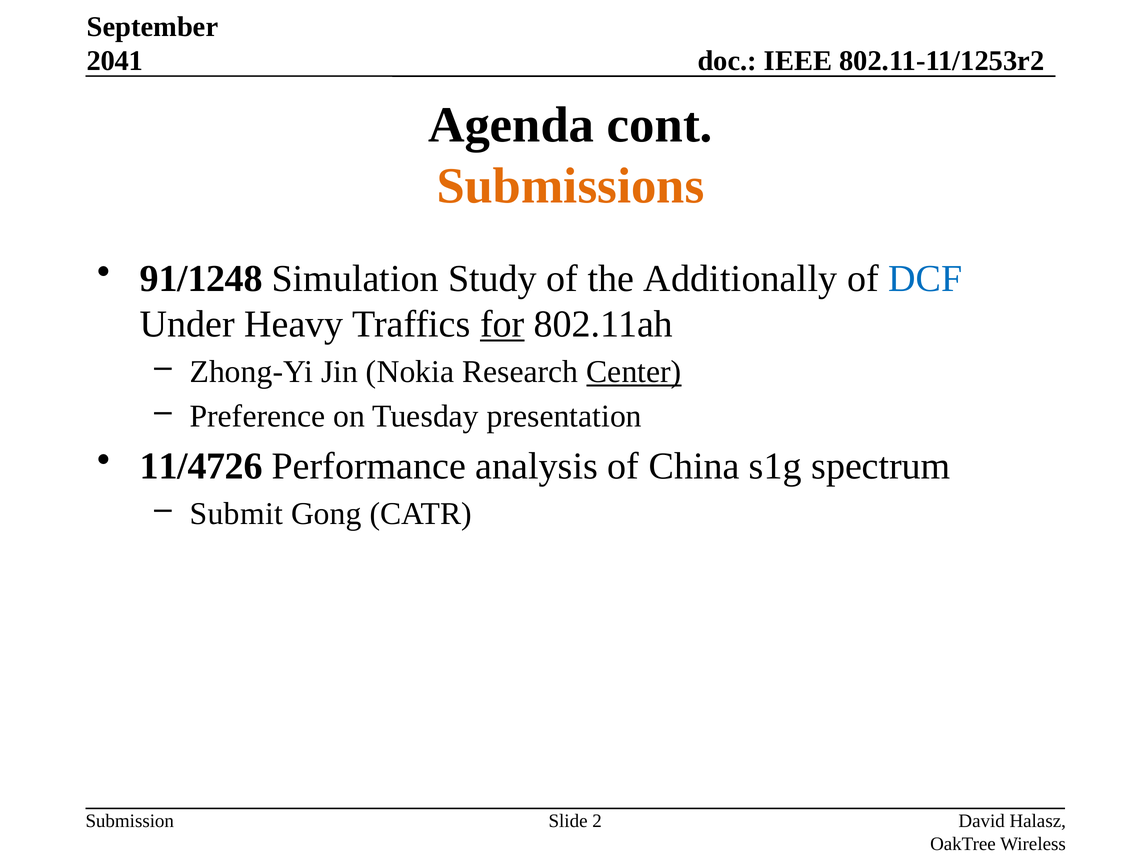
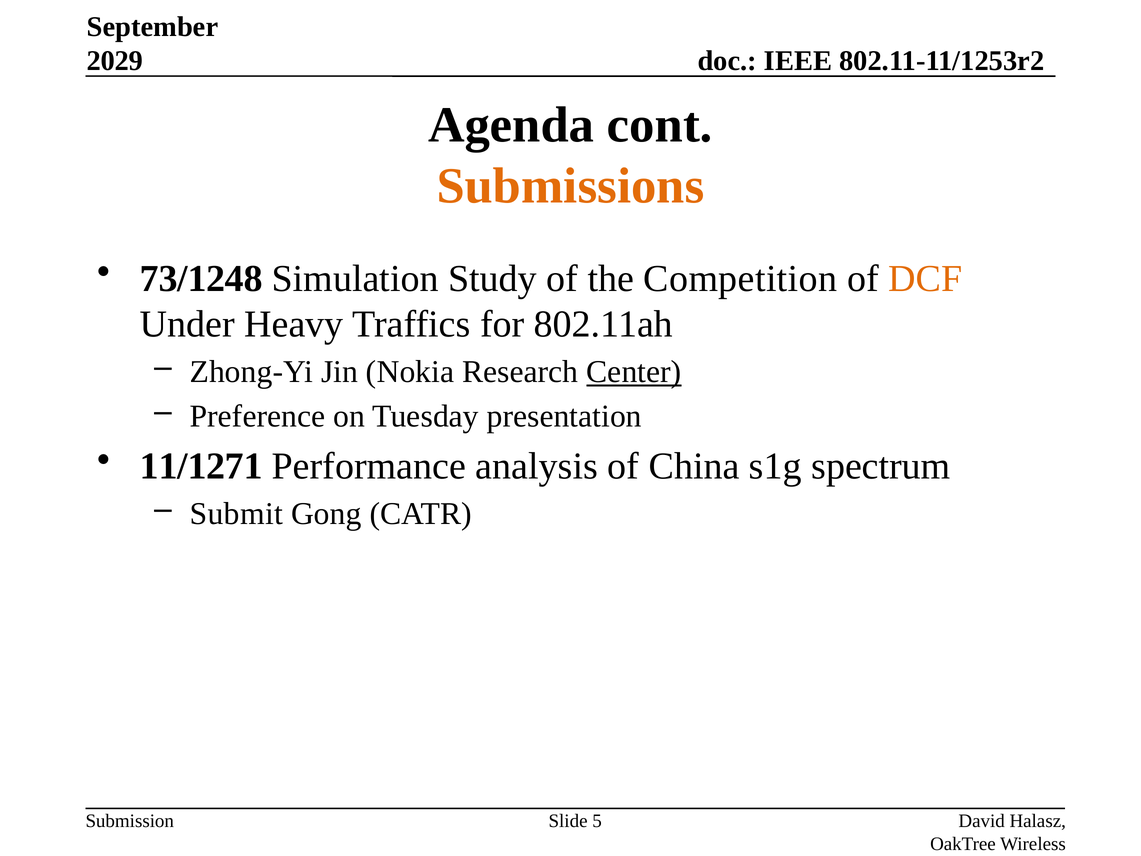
2041: 2041 -> 2029
91/1248: 91/1248 -> 73/1248
Additionally: Additionally -> Competition
DCF colour: blue -> orange
for underline: present -> none
11/4726: 11/4726 -> 11/1271
2: 2 -> 5
